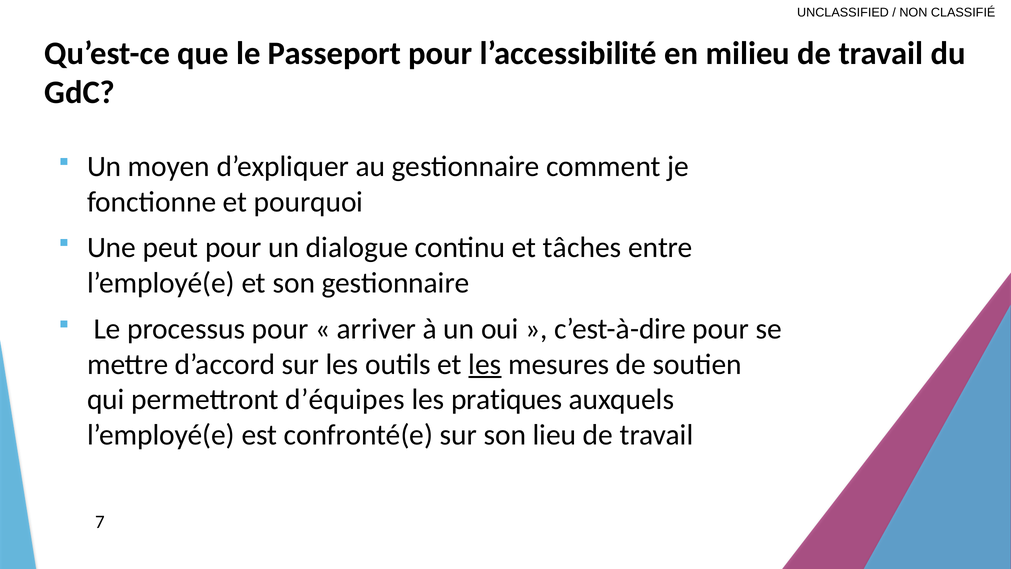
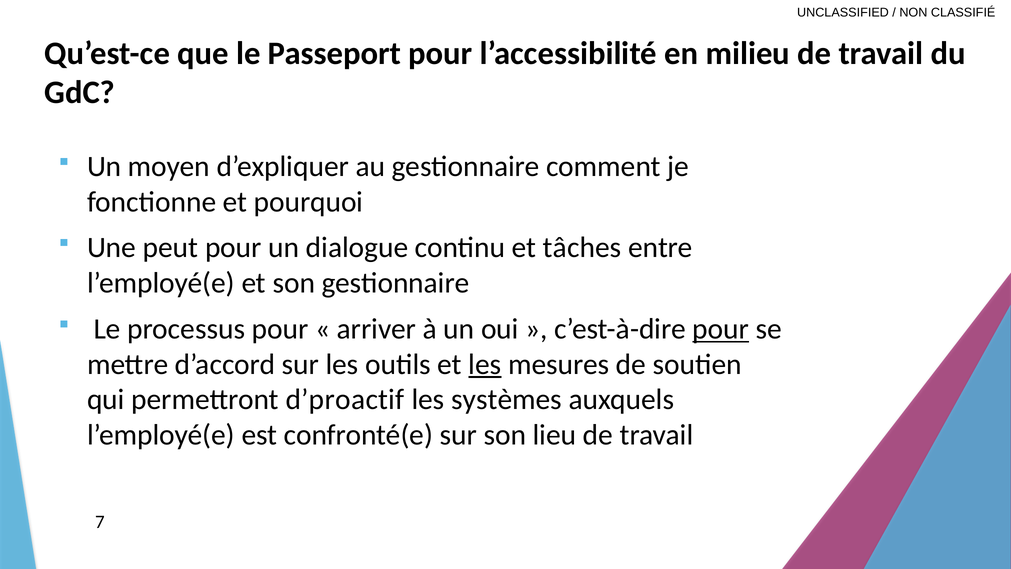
pour at (721, 329) underline: none -> present
d’équipes: d’équipes -> d’proactif
pratiques: pratiques -> systèmes
